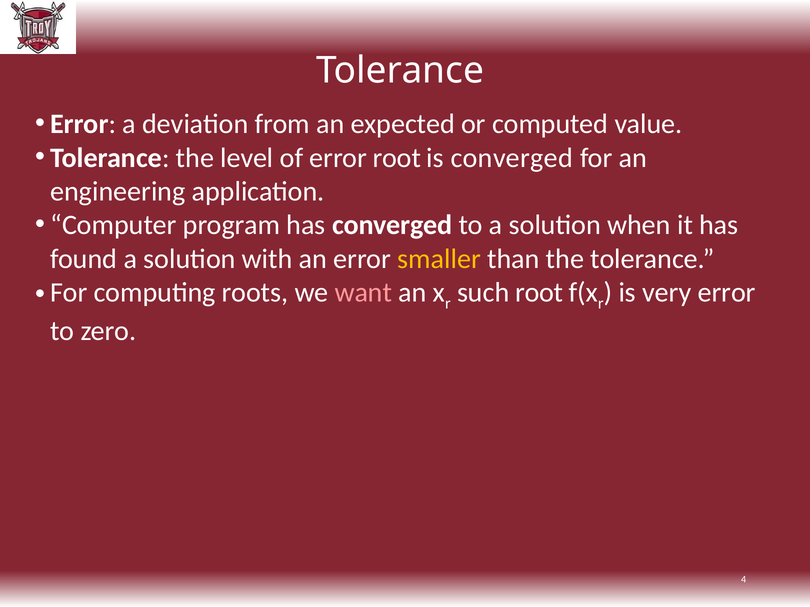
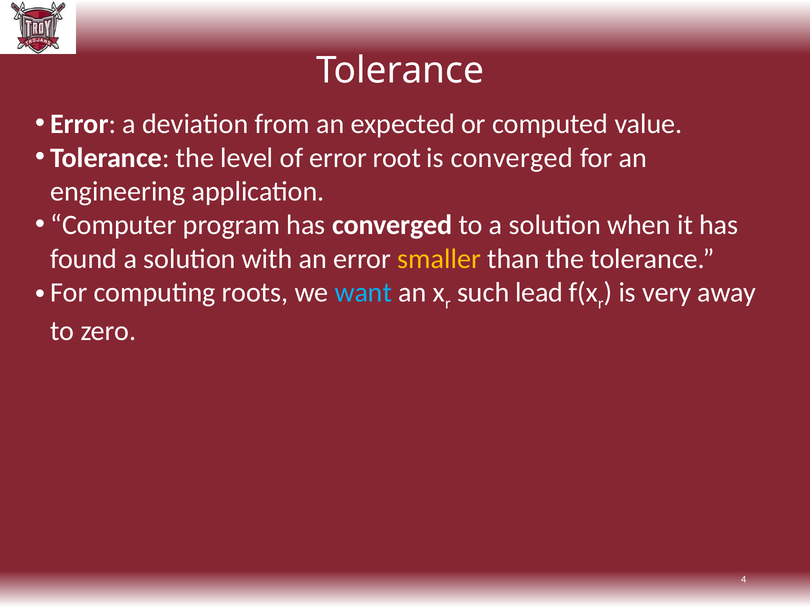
want colour: pink -> light blue
such root: root -> lead
very error: error -> away
